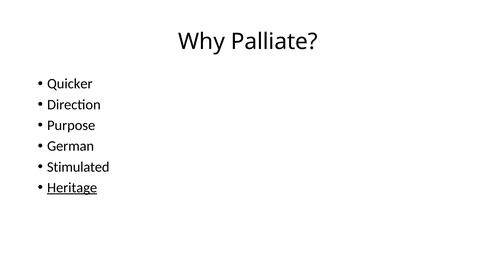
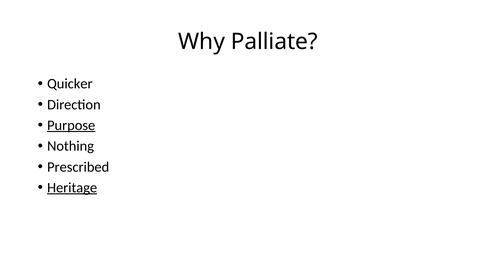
Purpose underline: none -> present
German: German -> Nothing
Stimulated: Stimulated -> Prescribed
